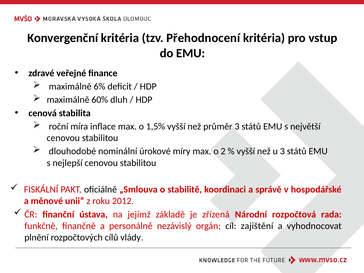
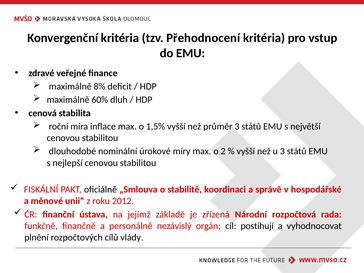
6%: 6% -> 8%
zajištění: zajištění -> postihují
